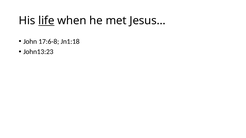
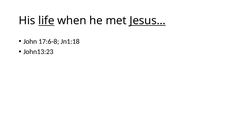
Jesus… underline: none -> present
